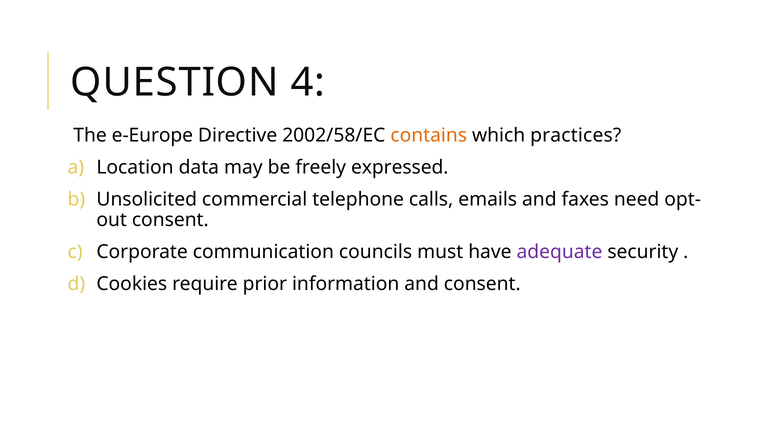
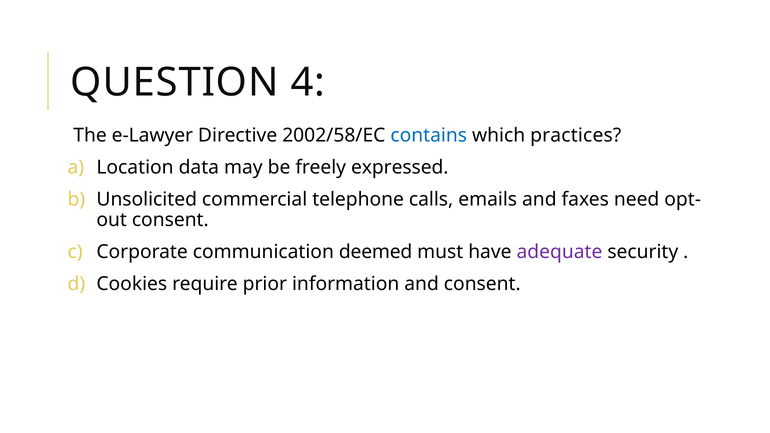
e-Europe: e-Europe -> e-Lawyer
contains colour: orange -> blue
councils: councils -> deemed
